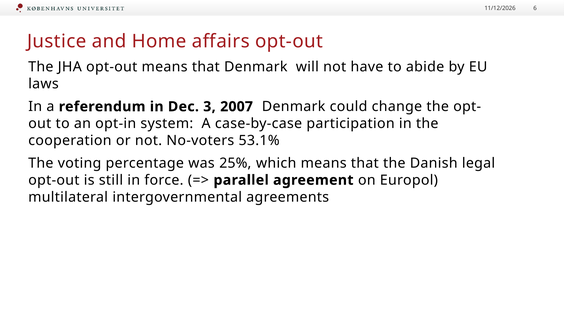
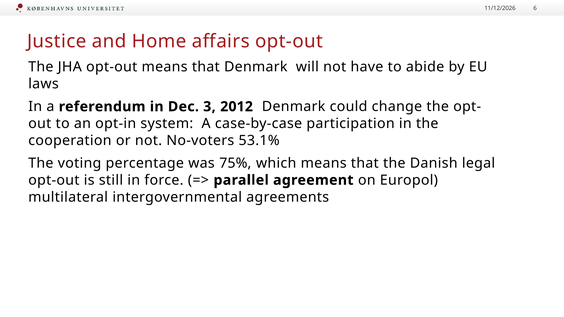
2007: 2007 -> 2012
25%: 25% -> 75%
